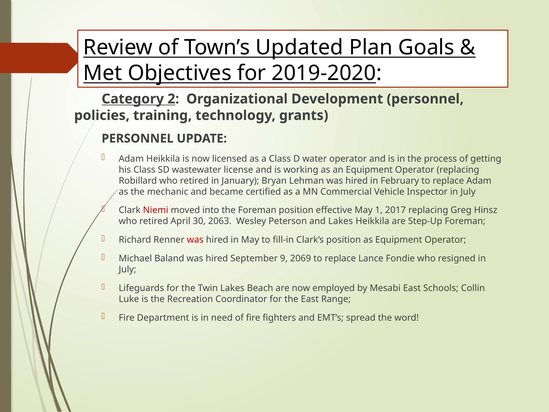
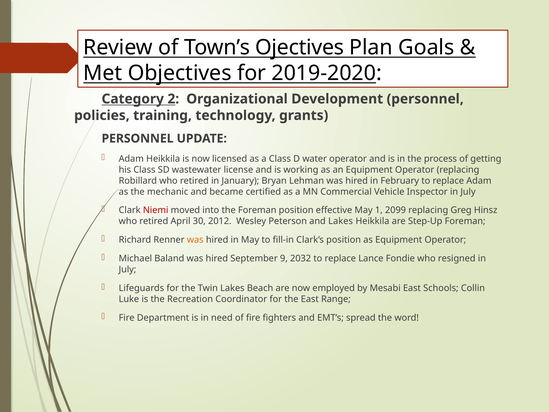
Updated: Updated -> Ojectives
2017: 2017 -> 2099
2063: 2063 -> 2012
was at (195, 240) colour: red -> orange
2069: 2069 -> 2032
